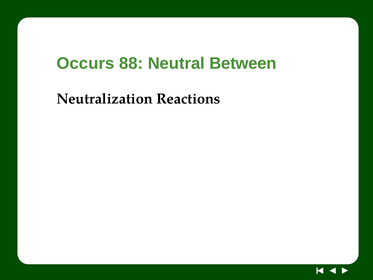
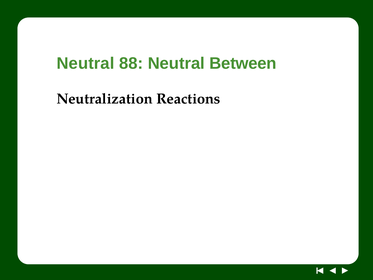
Occurs at (85, 63): Occurs -> Neutral
